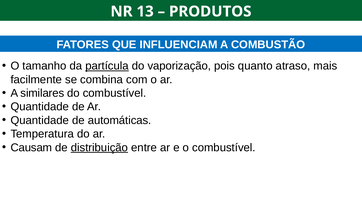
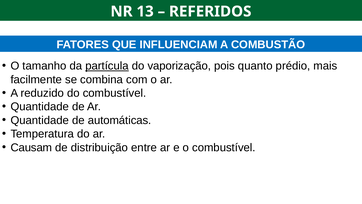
PRODUTOS: PRODUTOS -> REFERIDOS
atraso: atraso -> prédio
similares: similares -> reduzido
distribuição underline: present -> none
